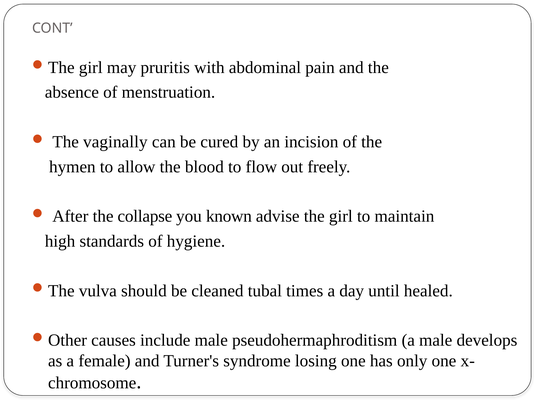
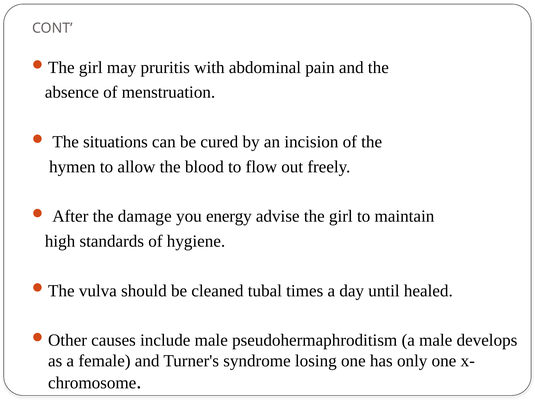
vaginally: vaginally -> situations
collapse: collapse -> damage
known: known -> energy
